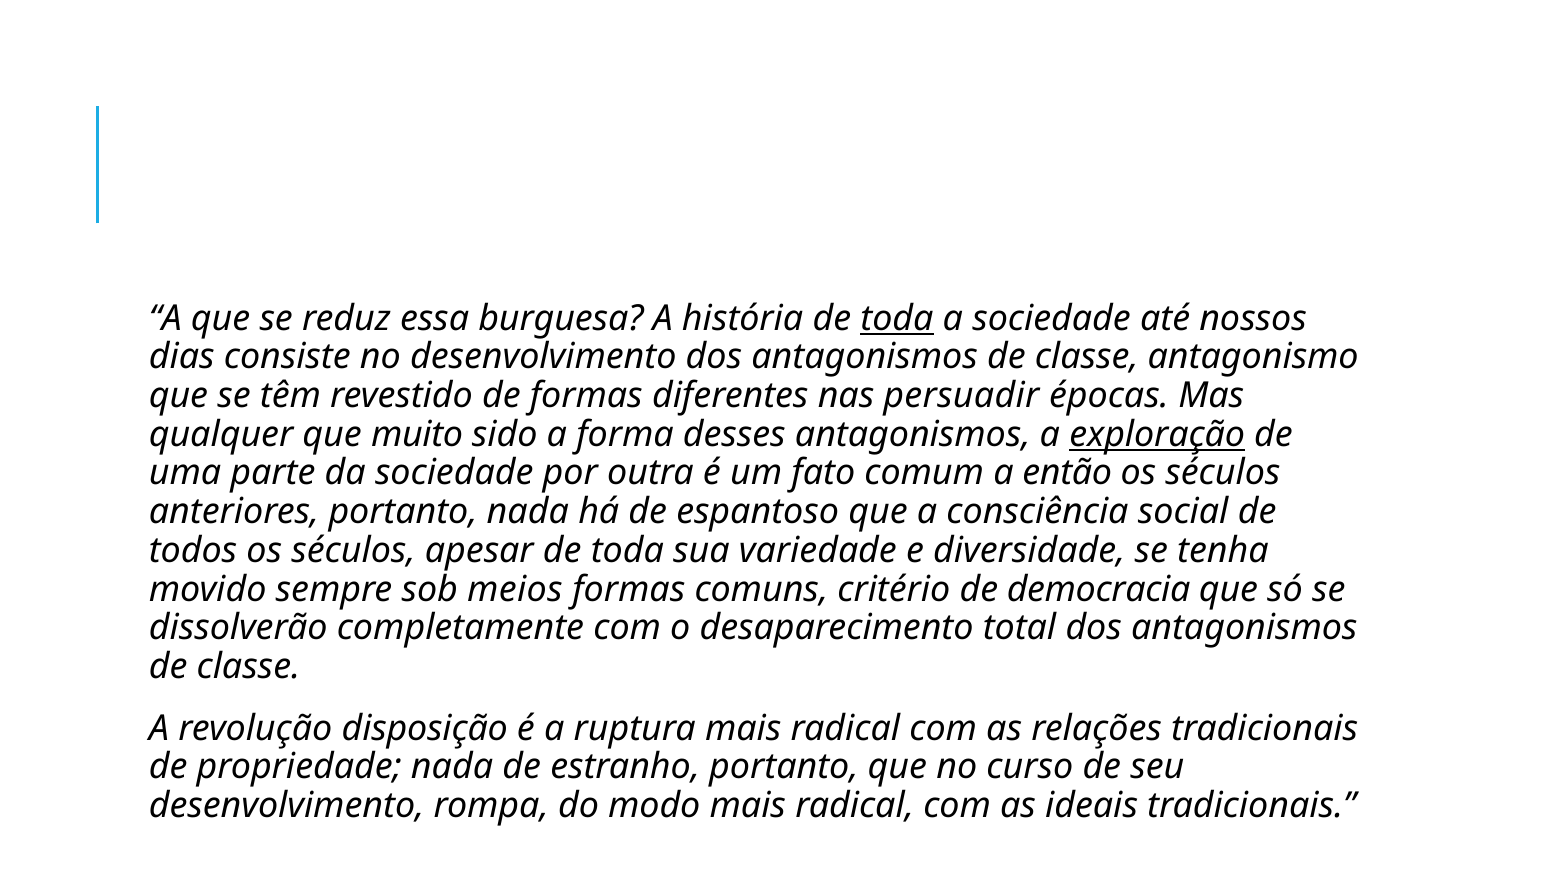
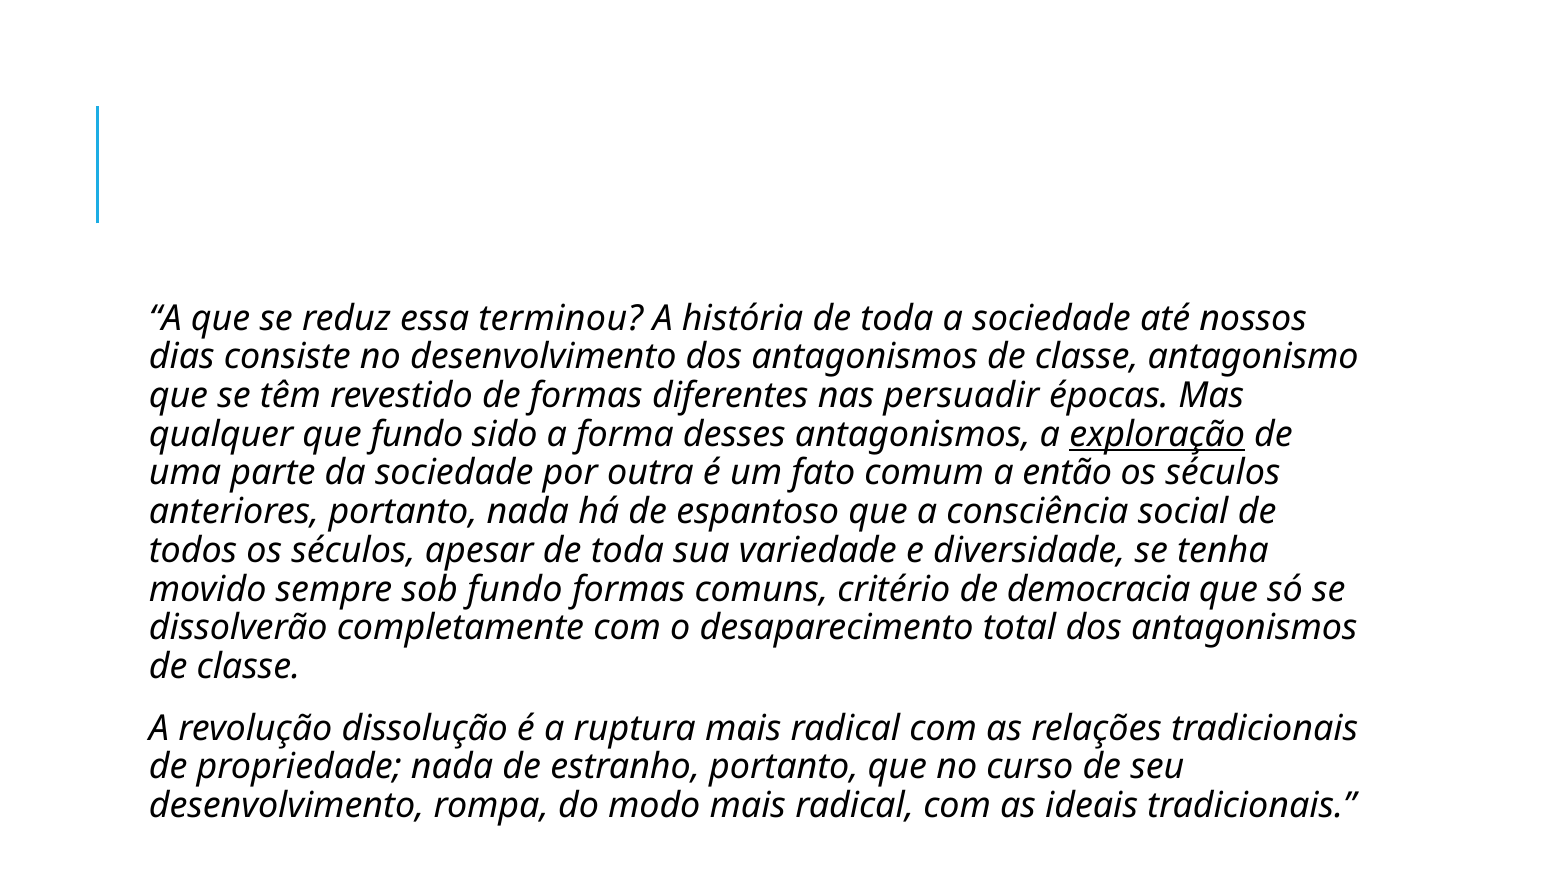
burguesa: burguesa -> terminou
toda at (897, 318) underline: present -> none
que muito: muito -> fundo
sob meios: meios -> fundo
disposição: disposição -> dissolução
